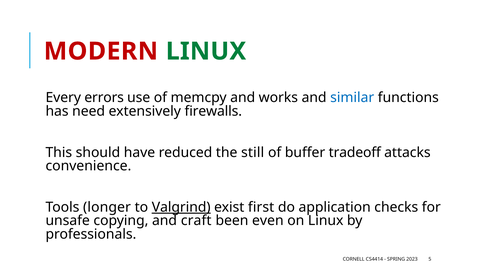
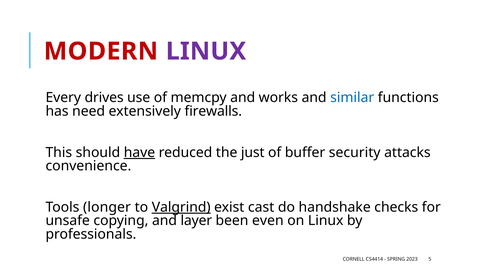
LINUX at (206, 51) colour: green -> purple
errors: errors -> drives
have underline: none -> present
still: still -> just
tradeoff: tradeoff -> security
first: first -> cast
application: application -> handshake
craft: craft -> layer
